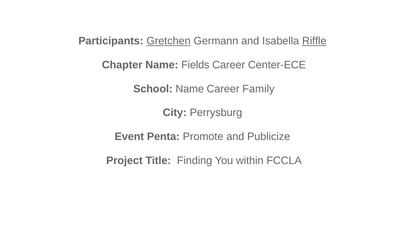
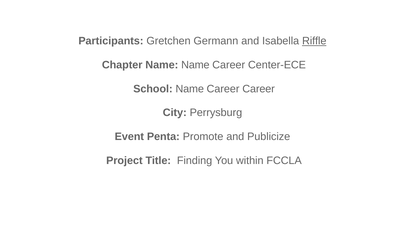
Gretchen underline: present -> none
Name Fields: Fields -> Name
Career Family: Family -> Career
